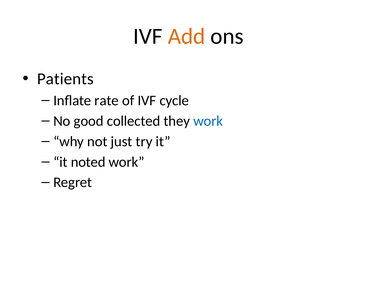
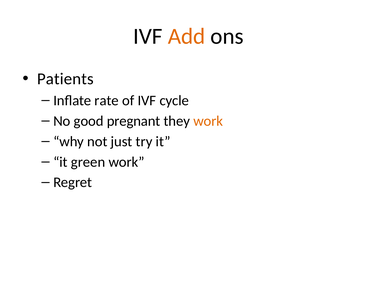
collected: collected -> pregnant
work at (208, 121) colour: blue -> orange
noted: noted -> green
